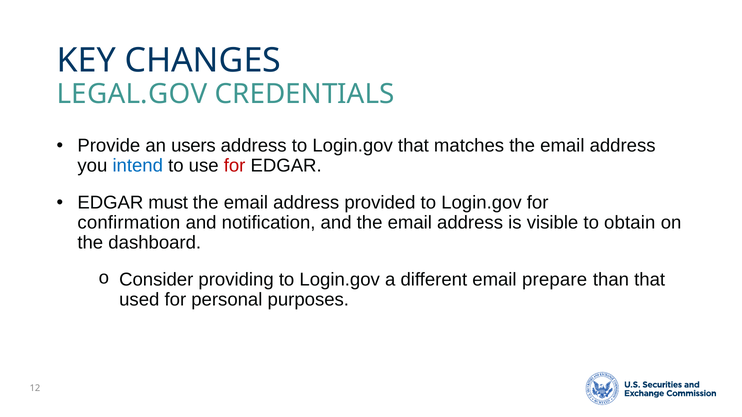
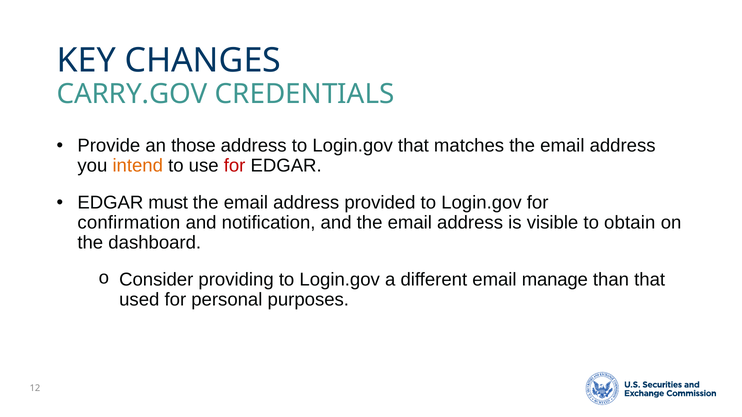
LEGAL.GOV: LEGAL.GOV -> CARRY.GOV
users: users -> those
intend colour: blue -> orange
prepare: prepare -> manage
